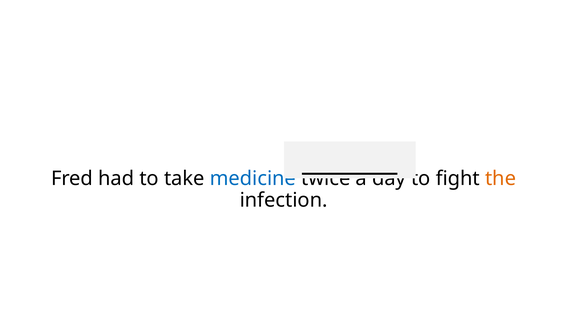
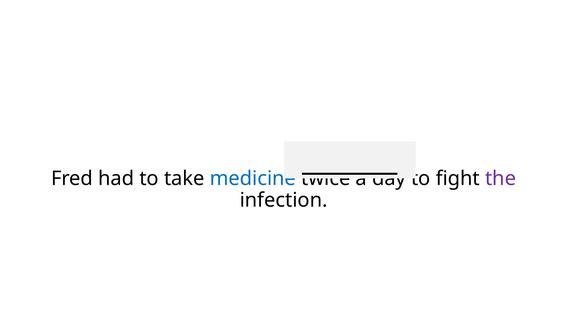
the colour: orange -> purple
